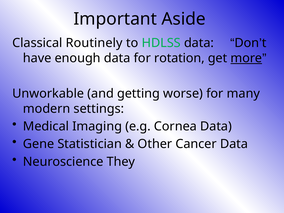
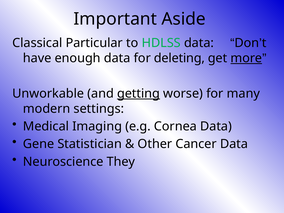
Routinely: Routinely -> Particular
rotation: rotation -> deleting
getting underline: none -> present
